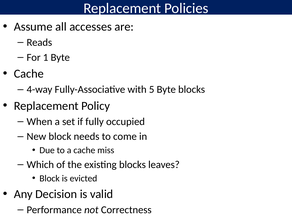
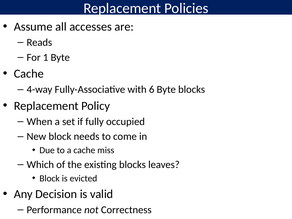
5: 5 -> 6
